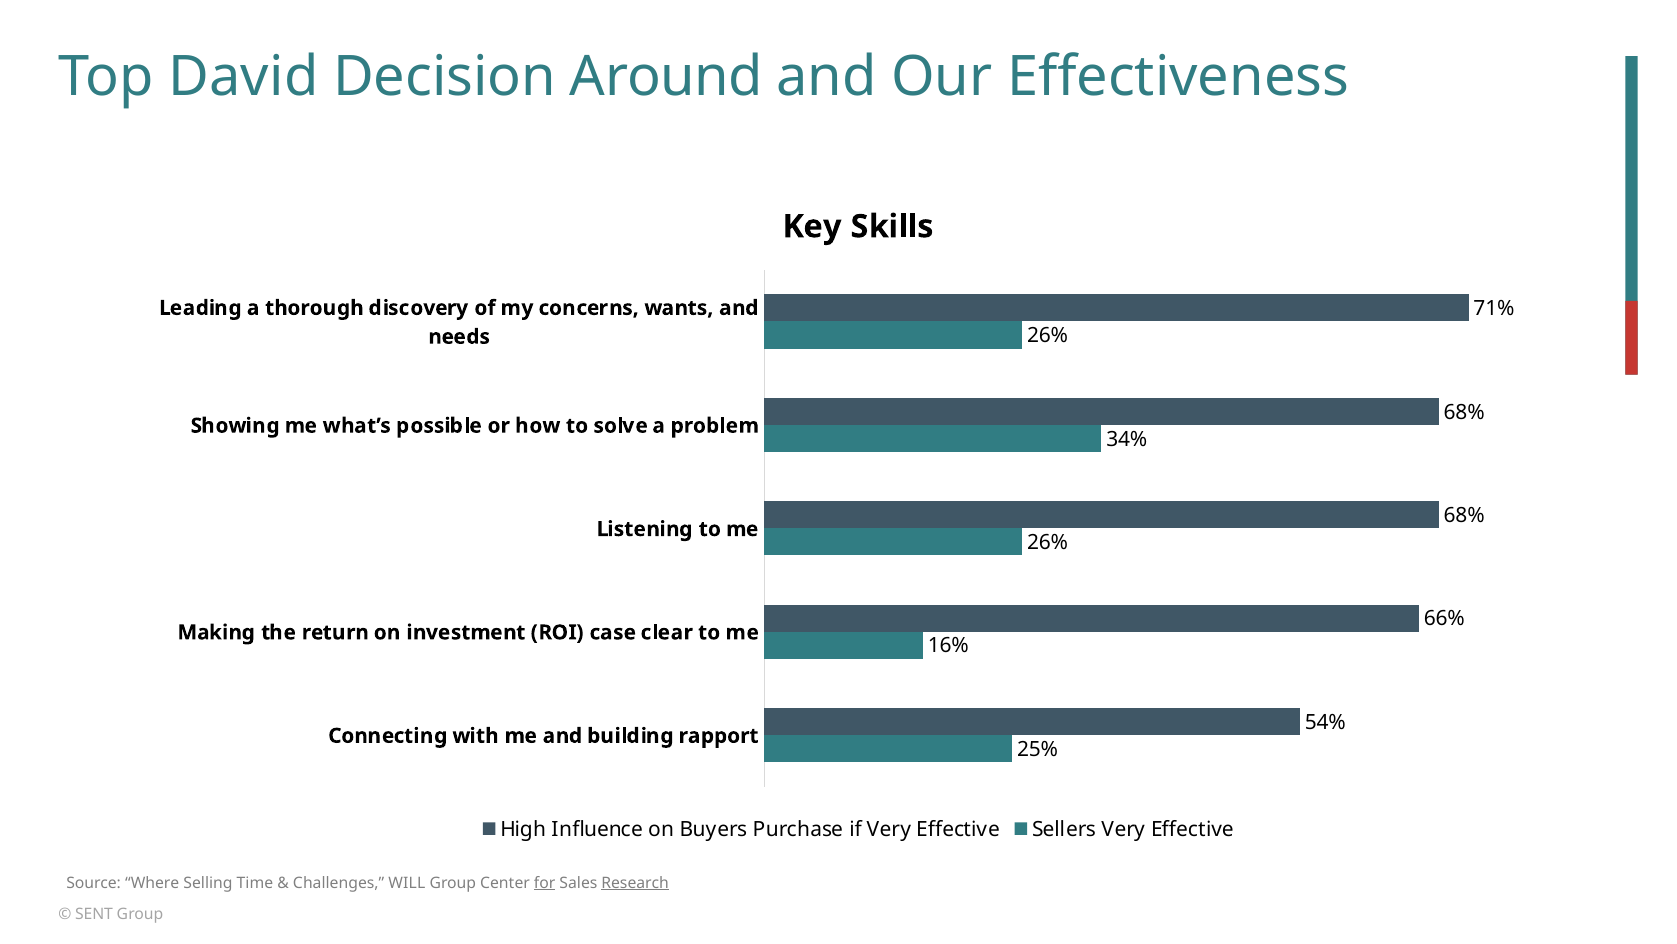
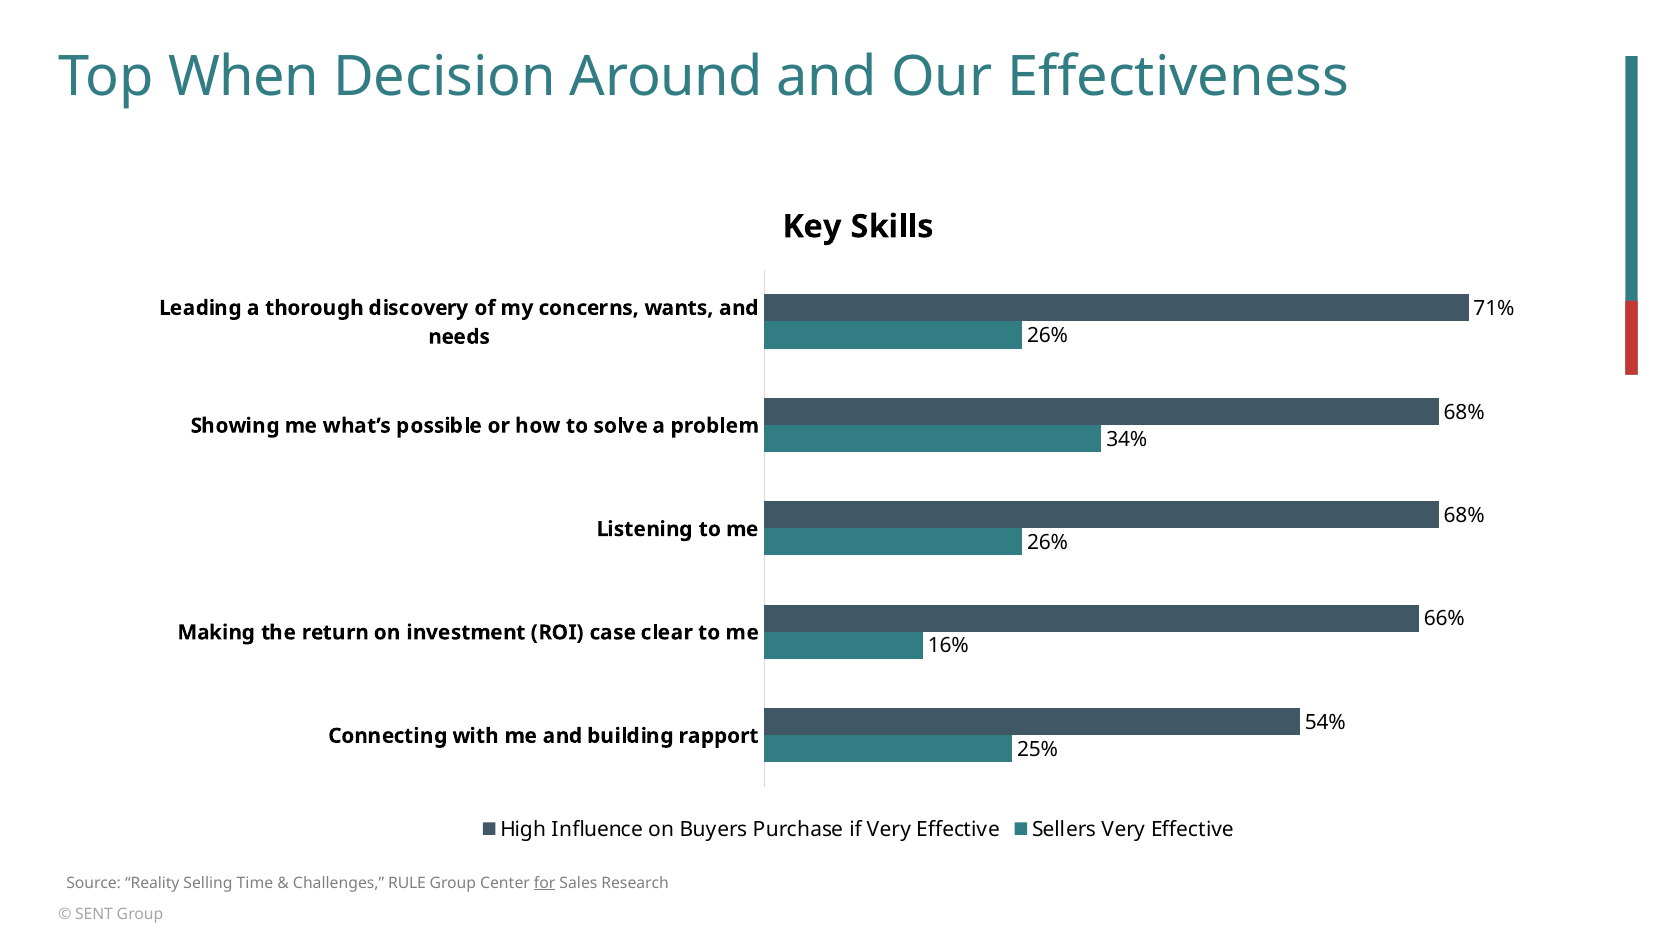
David: David -> When
Where: Where -> Reality
WILL: WILL -> RULE
Research underline: present -> none
